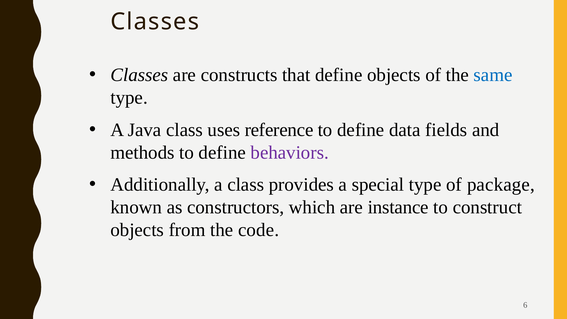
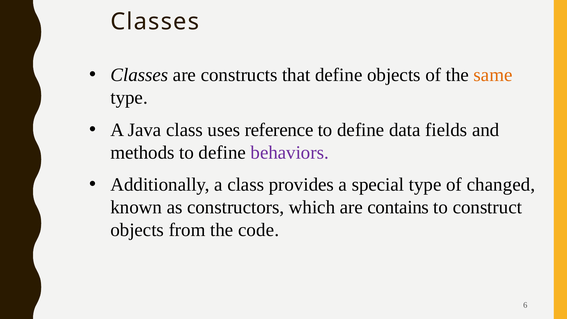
same colour: blue -> orange
package: package -> changed
instance: instance -> contains
